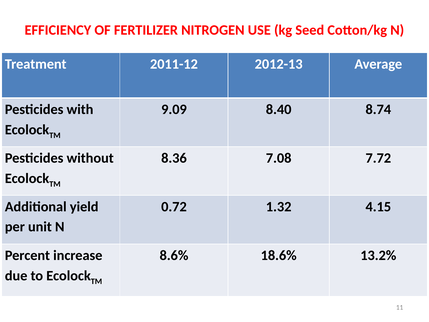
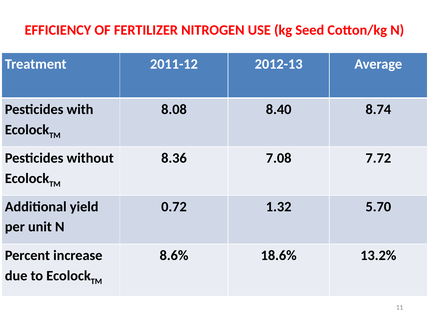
9.09: 9.09 -> 8.08
4.15: 4.15 -> 5.70
